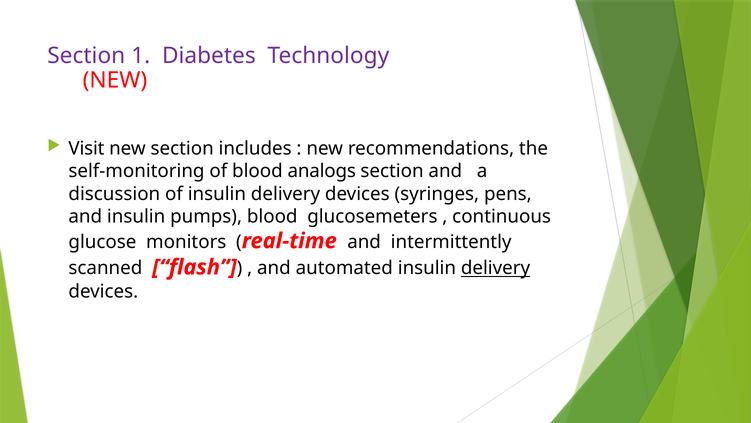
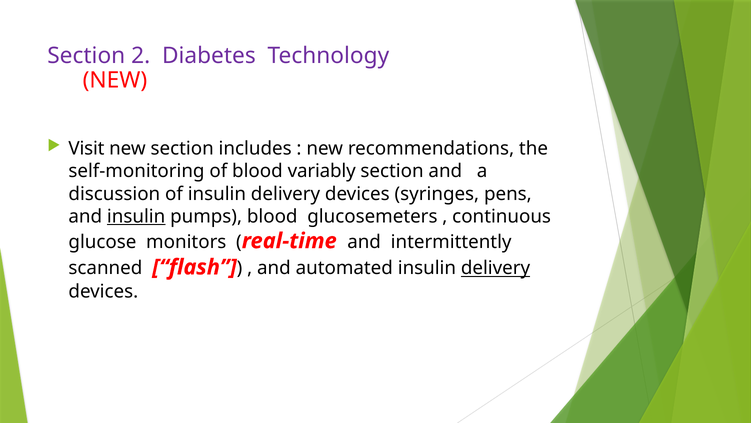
1: 1 -> 2
analogs: analogs -> variably
insulin at (136, 216) underline: none -> present
